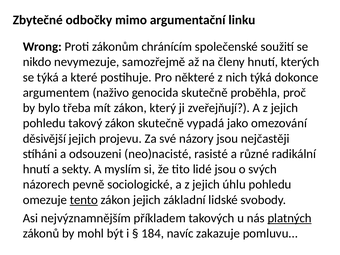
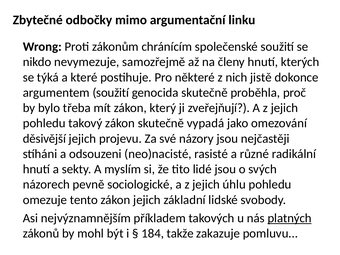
nich týká: týká -> jistě
argumentem naživo: naživo -> soužití
tento underline: present -> none
navíc: navíc -> takže
